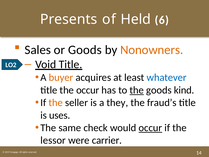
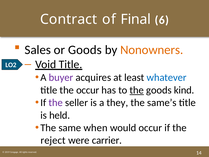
Presents: Presents -> Contract
Held: Held -> Final
buyer colour: orange -> purple
the at (56, 102) colour: orange -> purple
fraud’s: fraud’s -> same’s
uses: uses -> held
check: check -> when
occur at (150, 128) underline: present -> none
lessor: lessor -> reject
